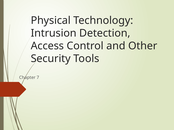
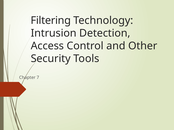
Physical: Physical -> Filtering
